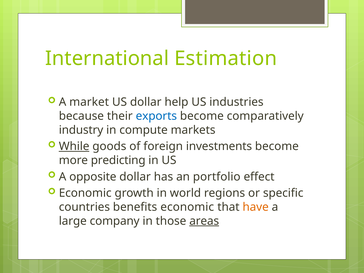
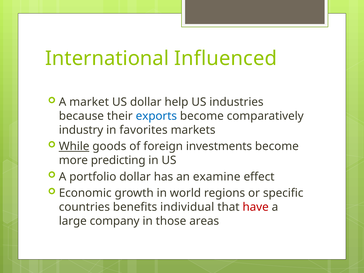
Estimation: Estimation -> Influenced
compute: compute -> favorites
opposite: opposite -> portfolio
portfolio: portfolio -> examine
benefits economic: economic -> individual
have colour: orange -> red
areas underline: present -> none
